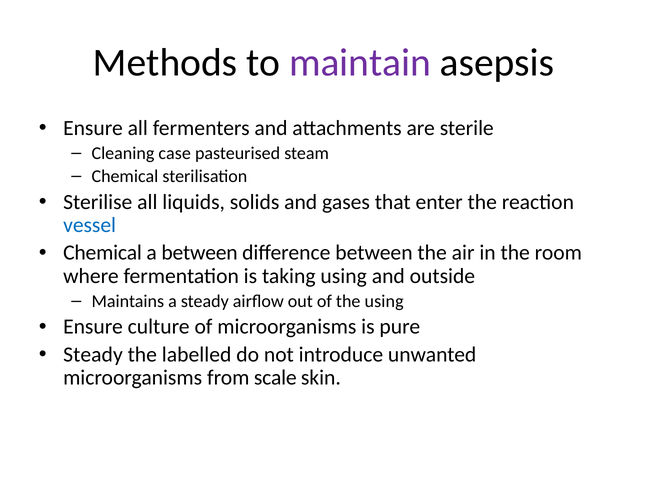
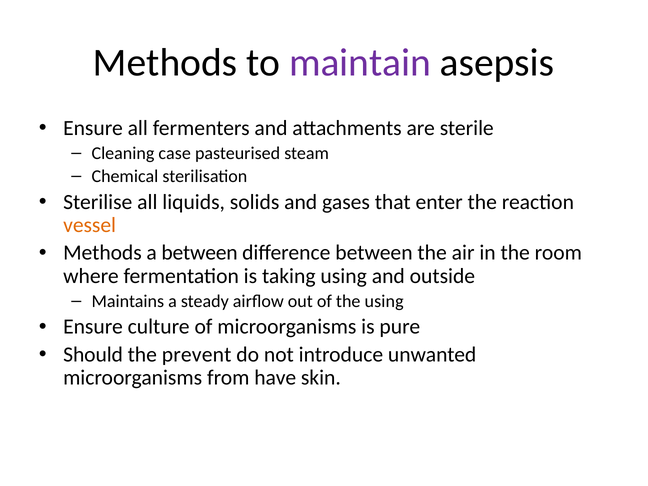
vessel colour: blue -> orange
Chemical at (103, 253): Chemical -> Methods
Steady at (93, 354): Steady -> Should
labelled: labelled -> prevent
scale: scale -> have
